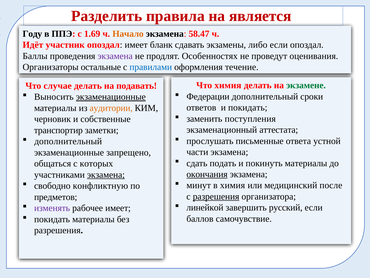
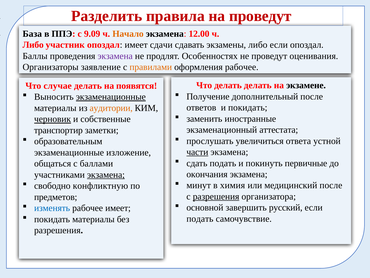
на является: является -> проведут
Году: Году -> База
1.69: 1.69 -> 9.09
58.47: 58.47 -> 12.00
Идёт at (33, 45): Идёт -> Либо
бланк: бланк -> сдачи
остальные: остальные -> заявление
правилами colour: blue -> orange
оформления течение: течение -> рабочее
Что химия: химия -> делать
экзамене colour: green -> black
подавать: подавать -> появятся
Федерации: Федерации -> Получение
дополнительный сроки: сроки -> после
поступления: поступления -> иностранные
черновик underline: none -> present
письменные: письменные -> увеличиться
дополнительный at (68, 141): дополнительный -> образовательным
части underline: none -> present
запрещено: запрещено -> изложение
покинуть материалы: материалы -> первичные
которых: которых -> баллами
окончания underline: present -> none
линейкой: линейкой -> основной
изменять colour: purple -> blue
баллов at (200, 218): баллов -> подать
